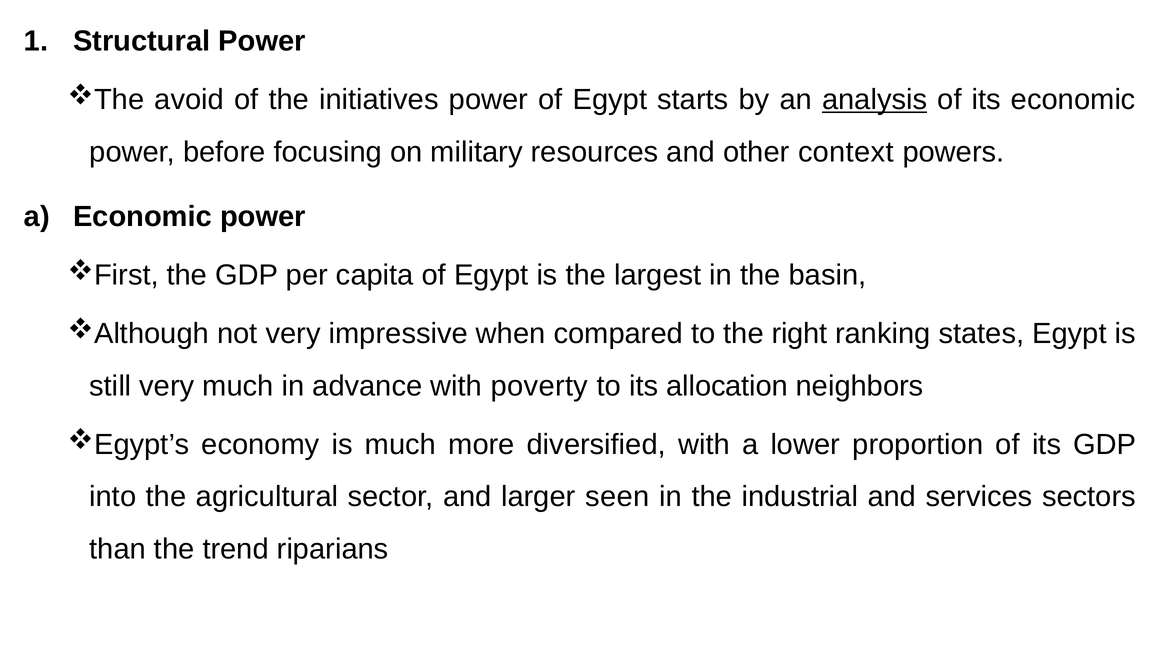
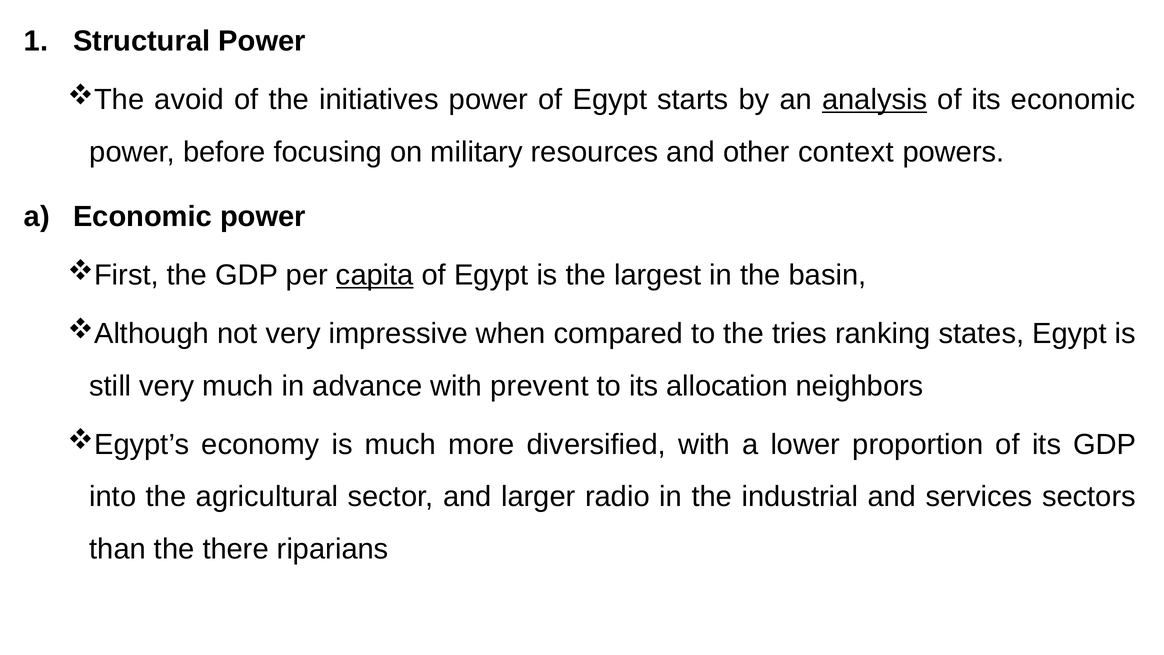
capita underline: none -> present
right: right -> tries
poverty: poverty -> prevent
seen: seen -> radio
trend: trend -> there
